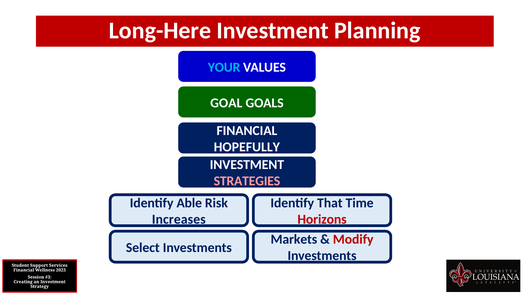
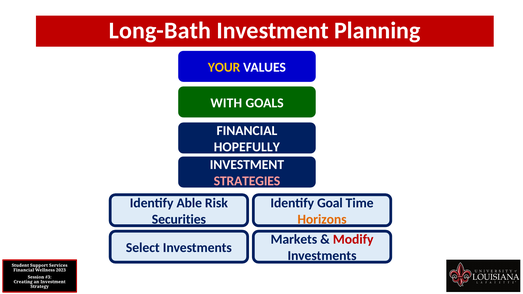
Long-Here: Long-Here -> Long-Bath
YOUR colour: light blue -> yellow
GOAL: GOAL -> WITH
That: That -> Goal
Increases: Increases -> Securities
Horizons colour: red -> orange
